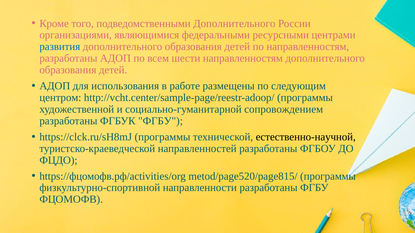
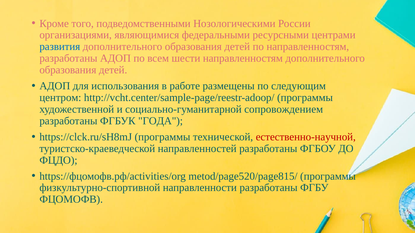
подведомственными Дополнительного: Дополнительного -> Нозологическими
ФГБУК ФГБУ: ФГБУ -> ГОДА
естественно-научной colour: black -> red
